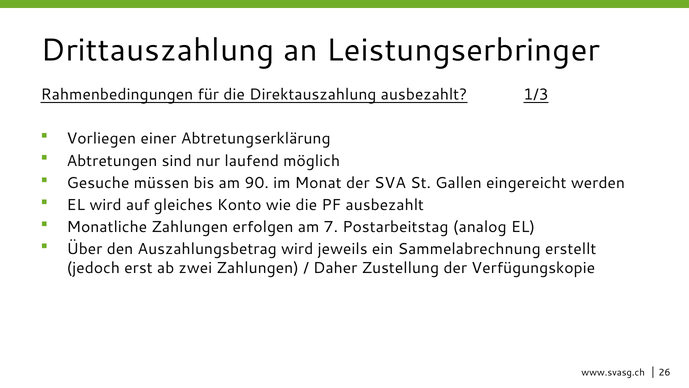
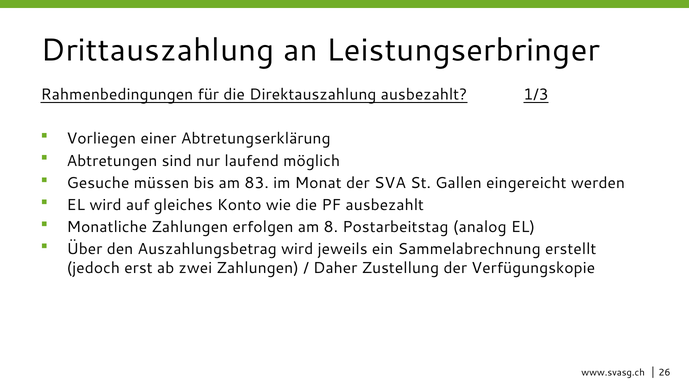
90: 90 -> 83
7: 7 -> 8
